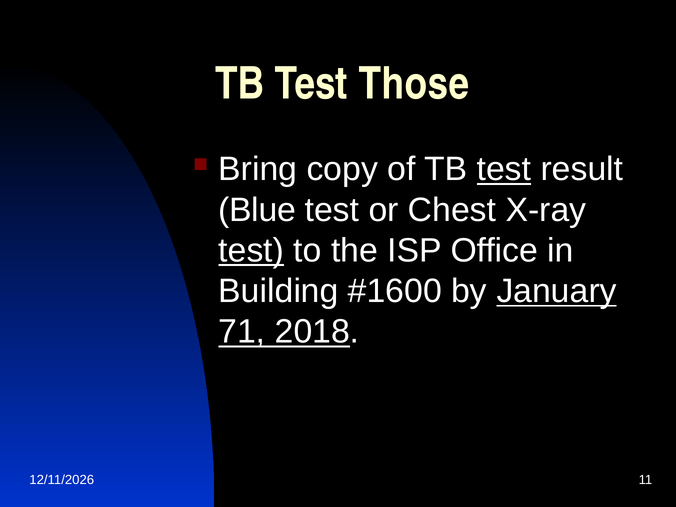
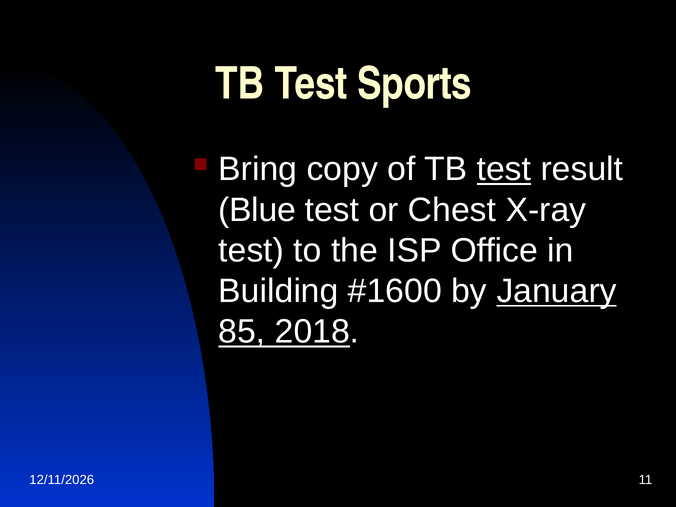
Those: Those -> Sports
test at (251, 250) underline: present -> none
71: 71 -> 85
